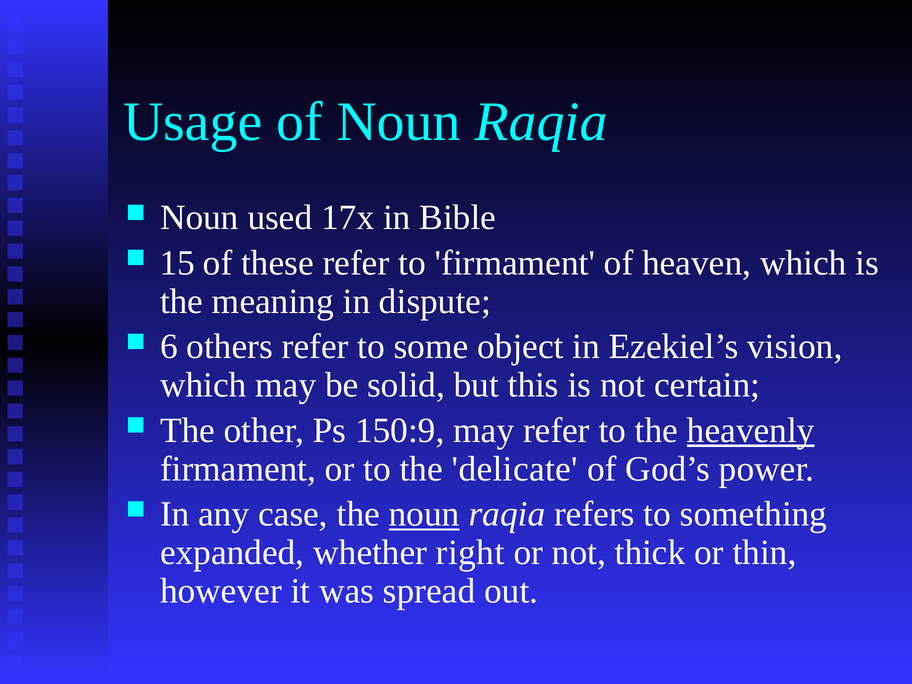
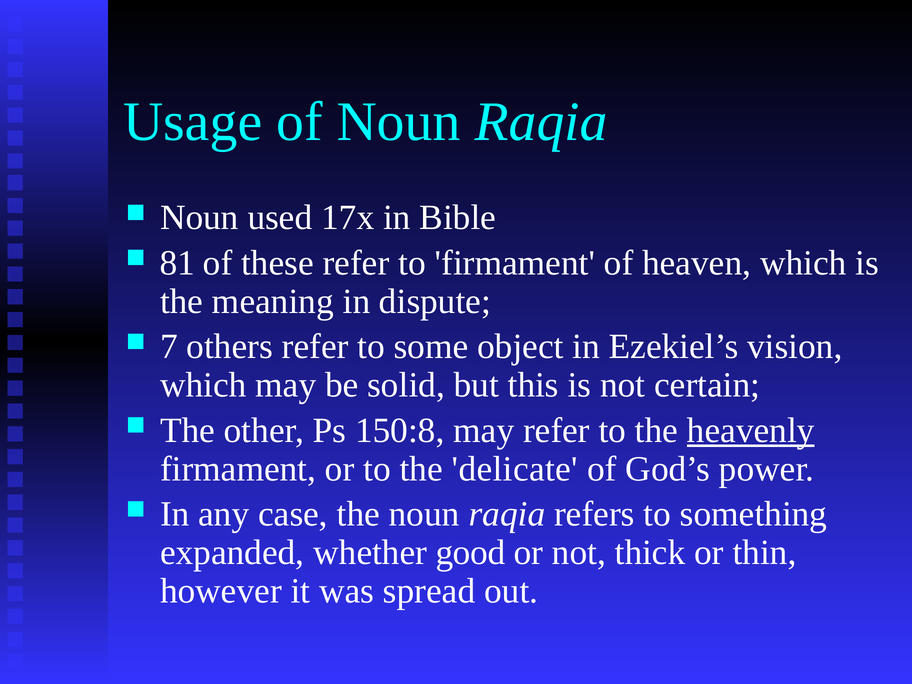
15: 15 -> 81
6: 6 -> 7
150:9: 150:9 -> 150:8
noun at (424, 514) underline: present -> none
right: right -> good
